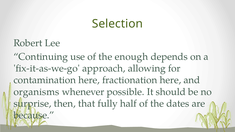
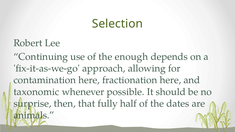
organisms: organisms -> taxonomic
because: because -> animals
